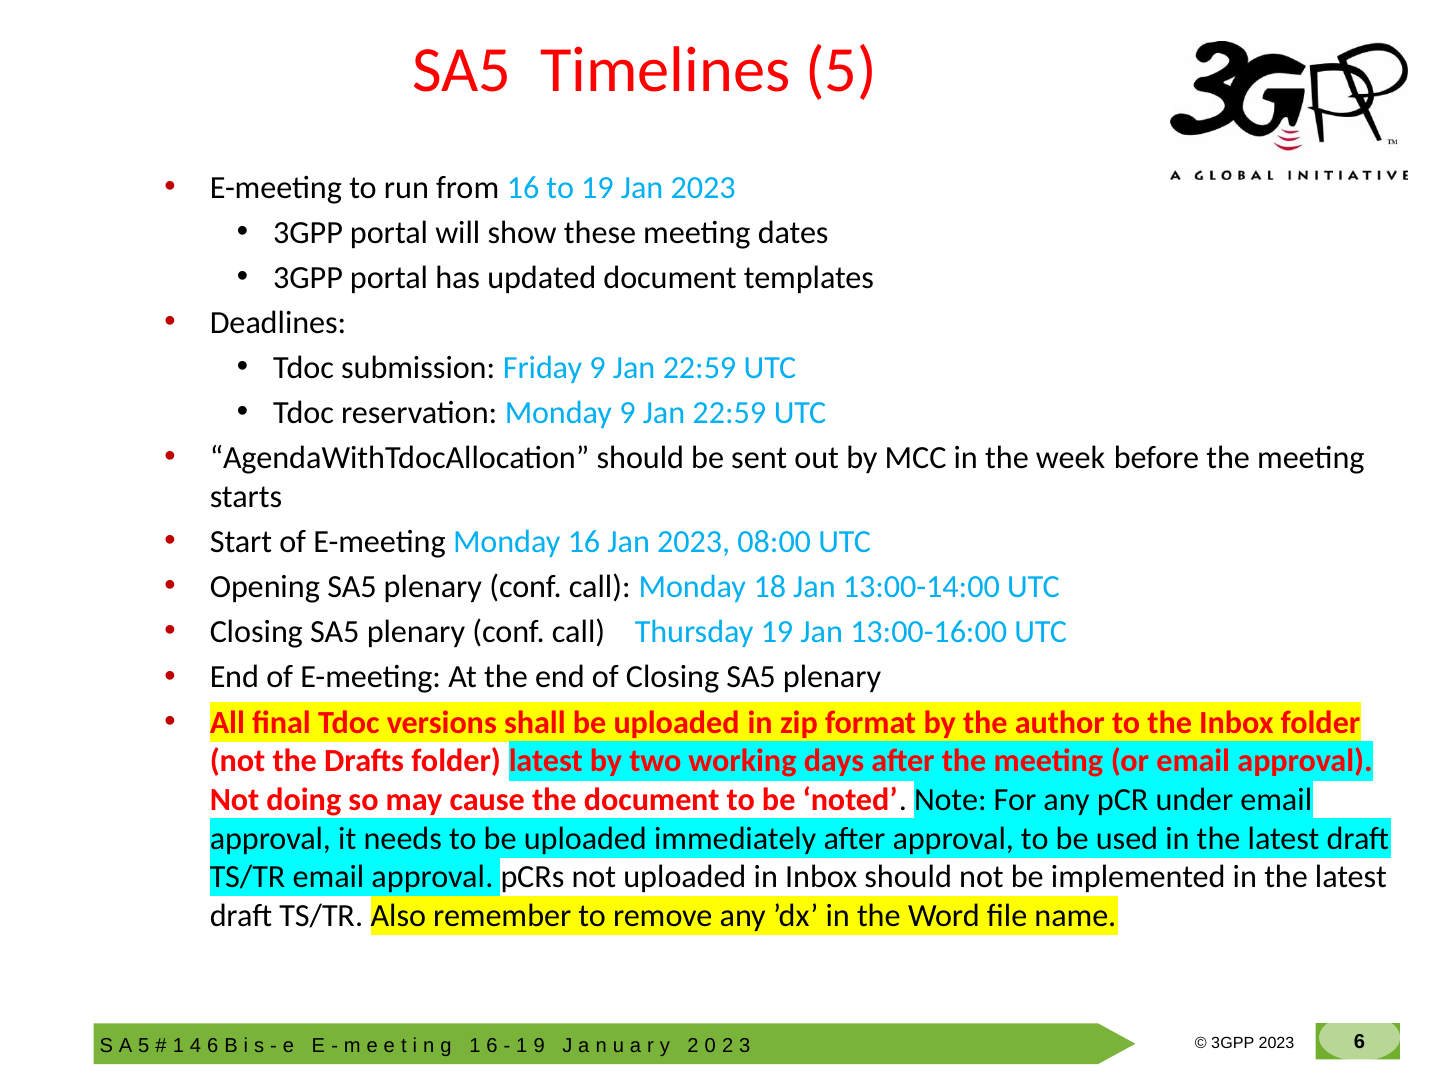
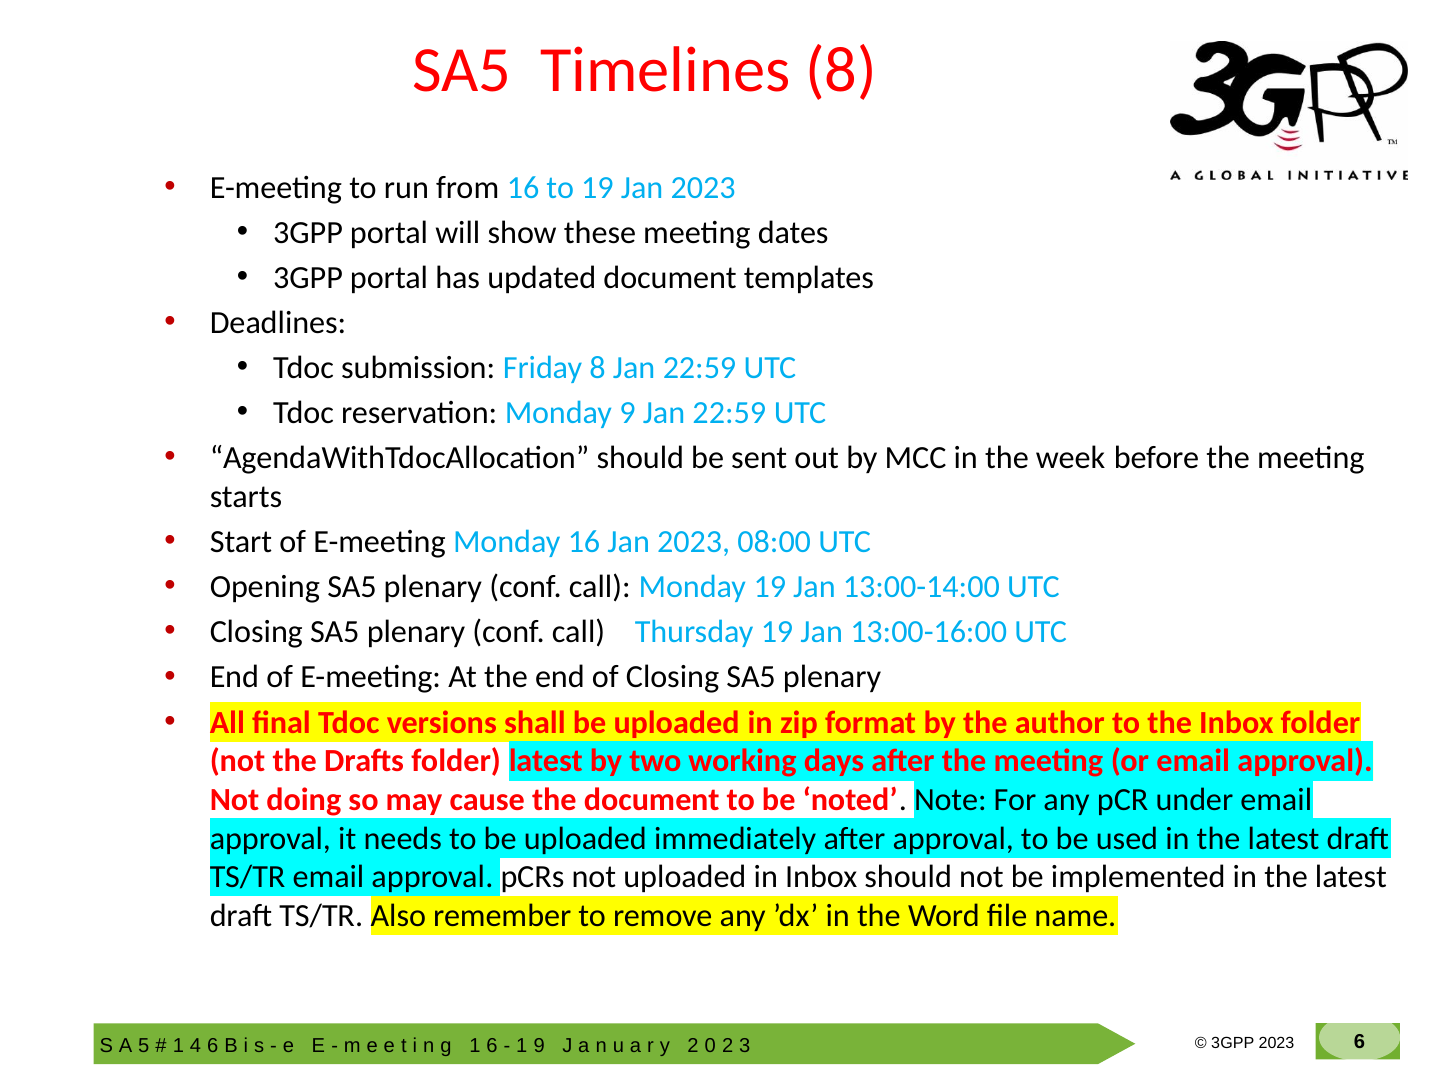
Timelines 5: 5 -> 8
Friday 9: 9 -> 8
Monday 18: 18 -> 19
